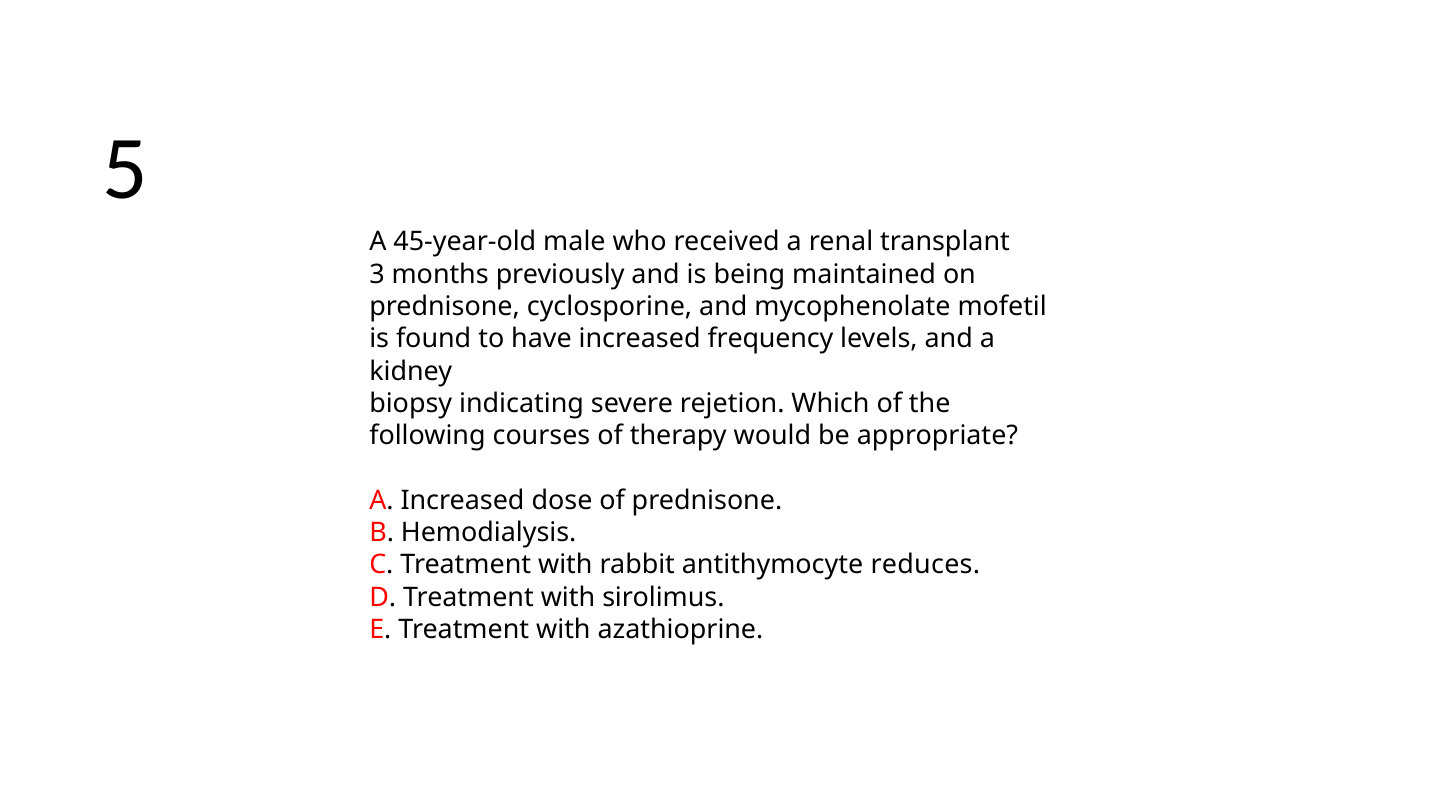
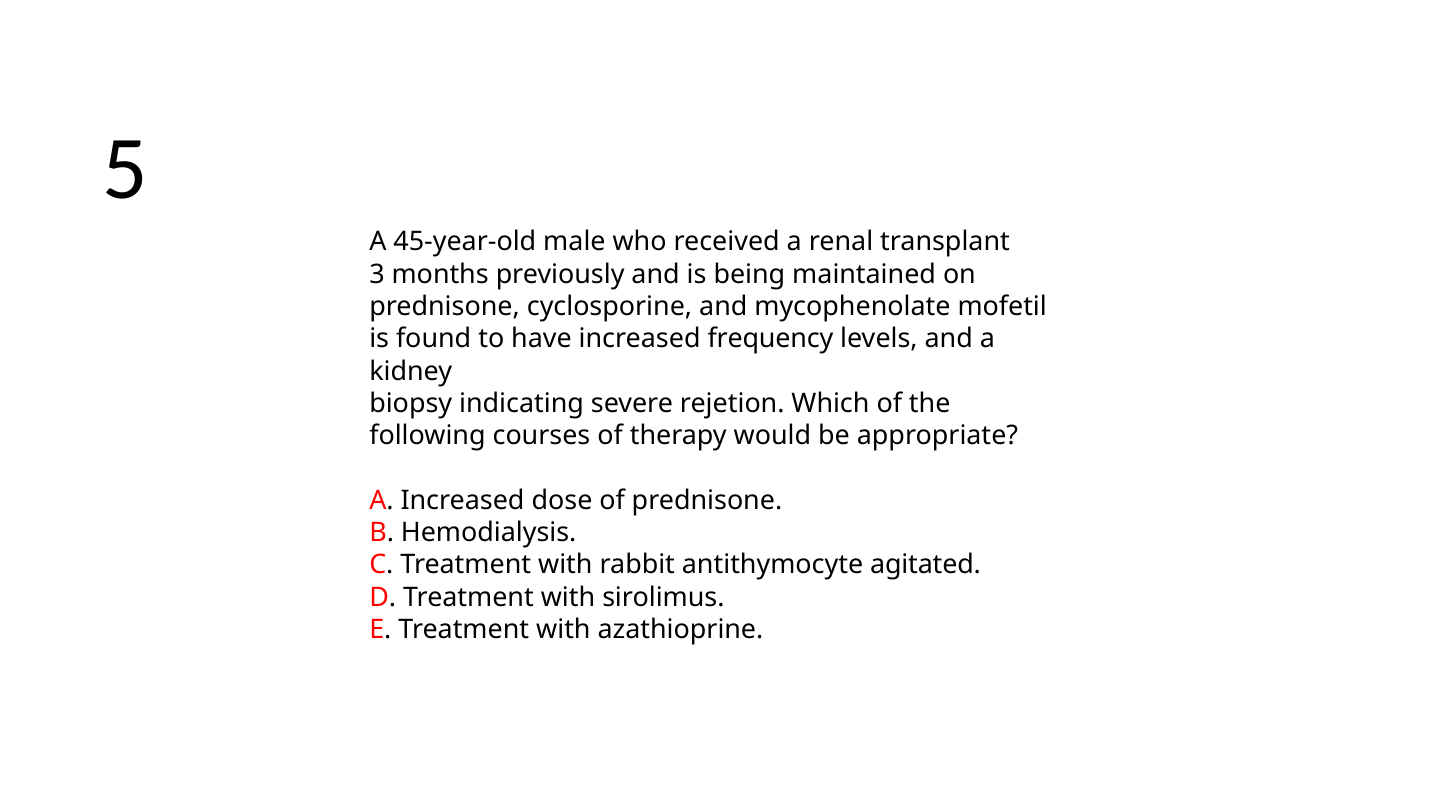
reduces: reduces -> agitated
